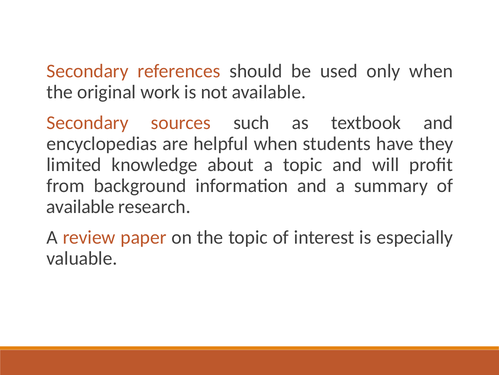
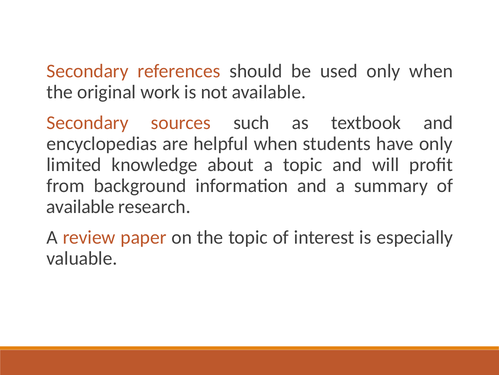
have they: they -> only
